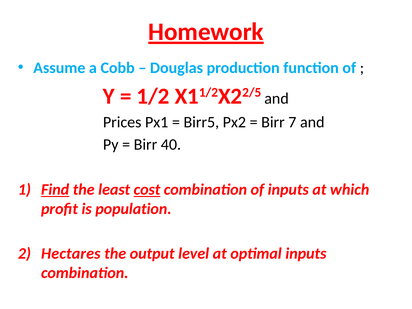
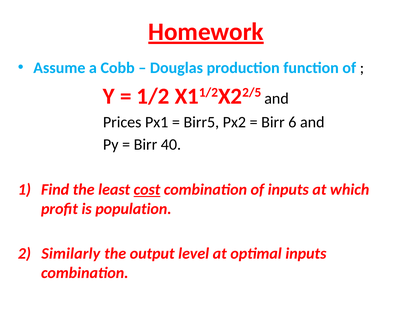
7: 7 -> 6
Find underline: present -> none
Hectares: Hectares -> Similarly
